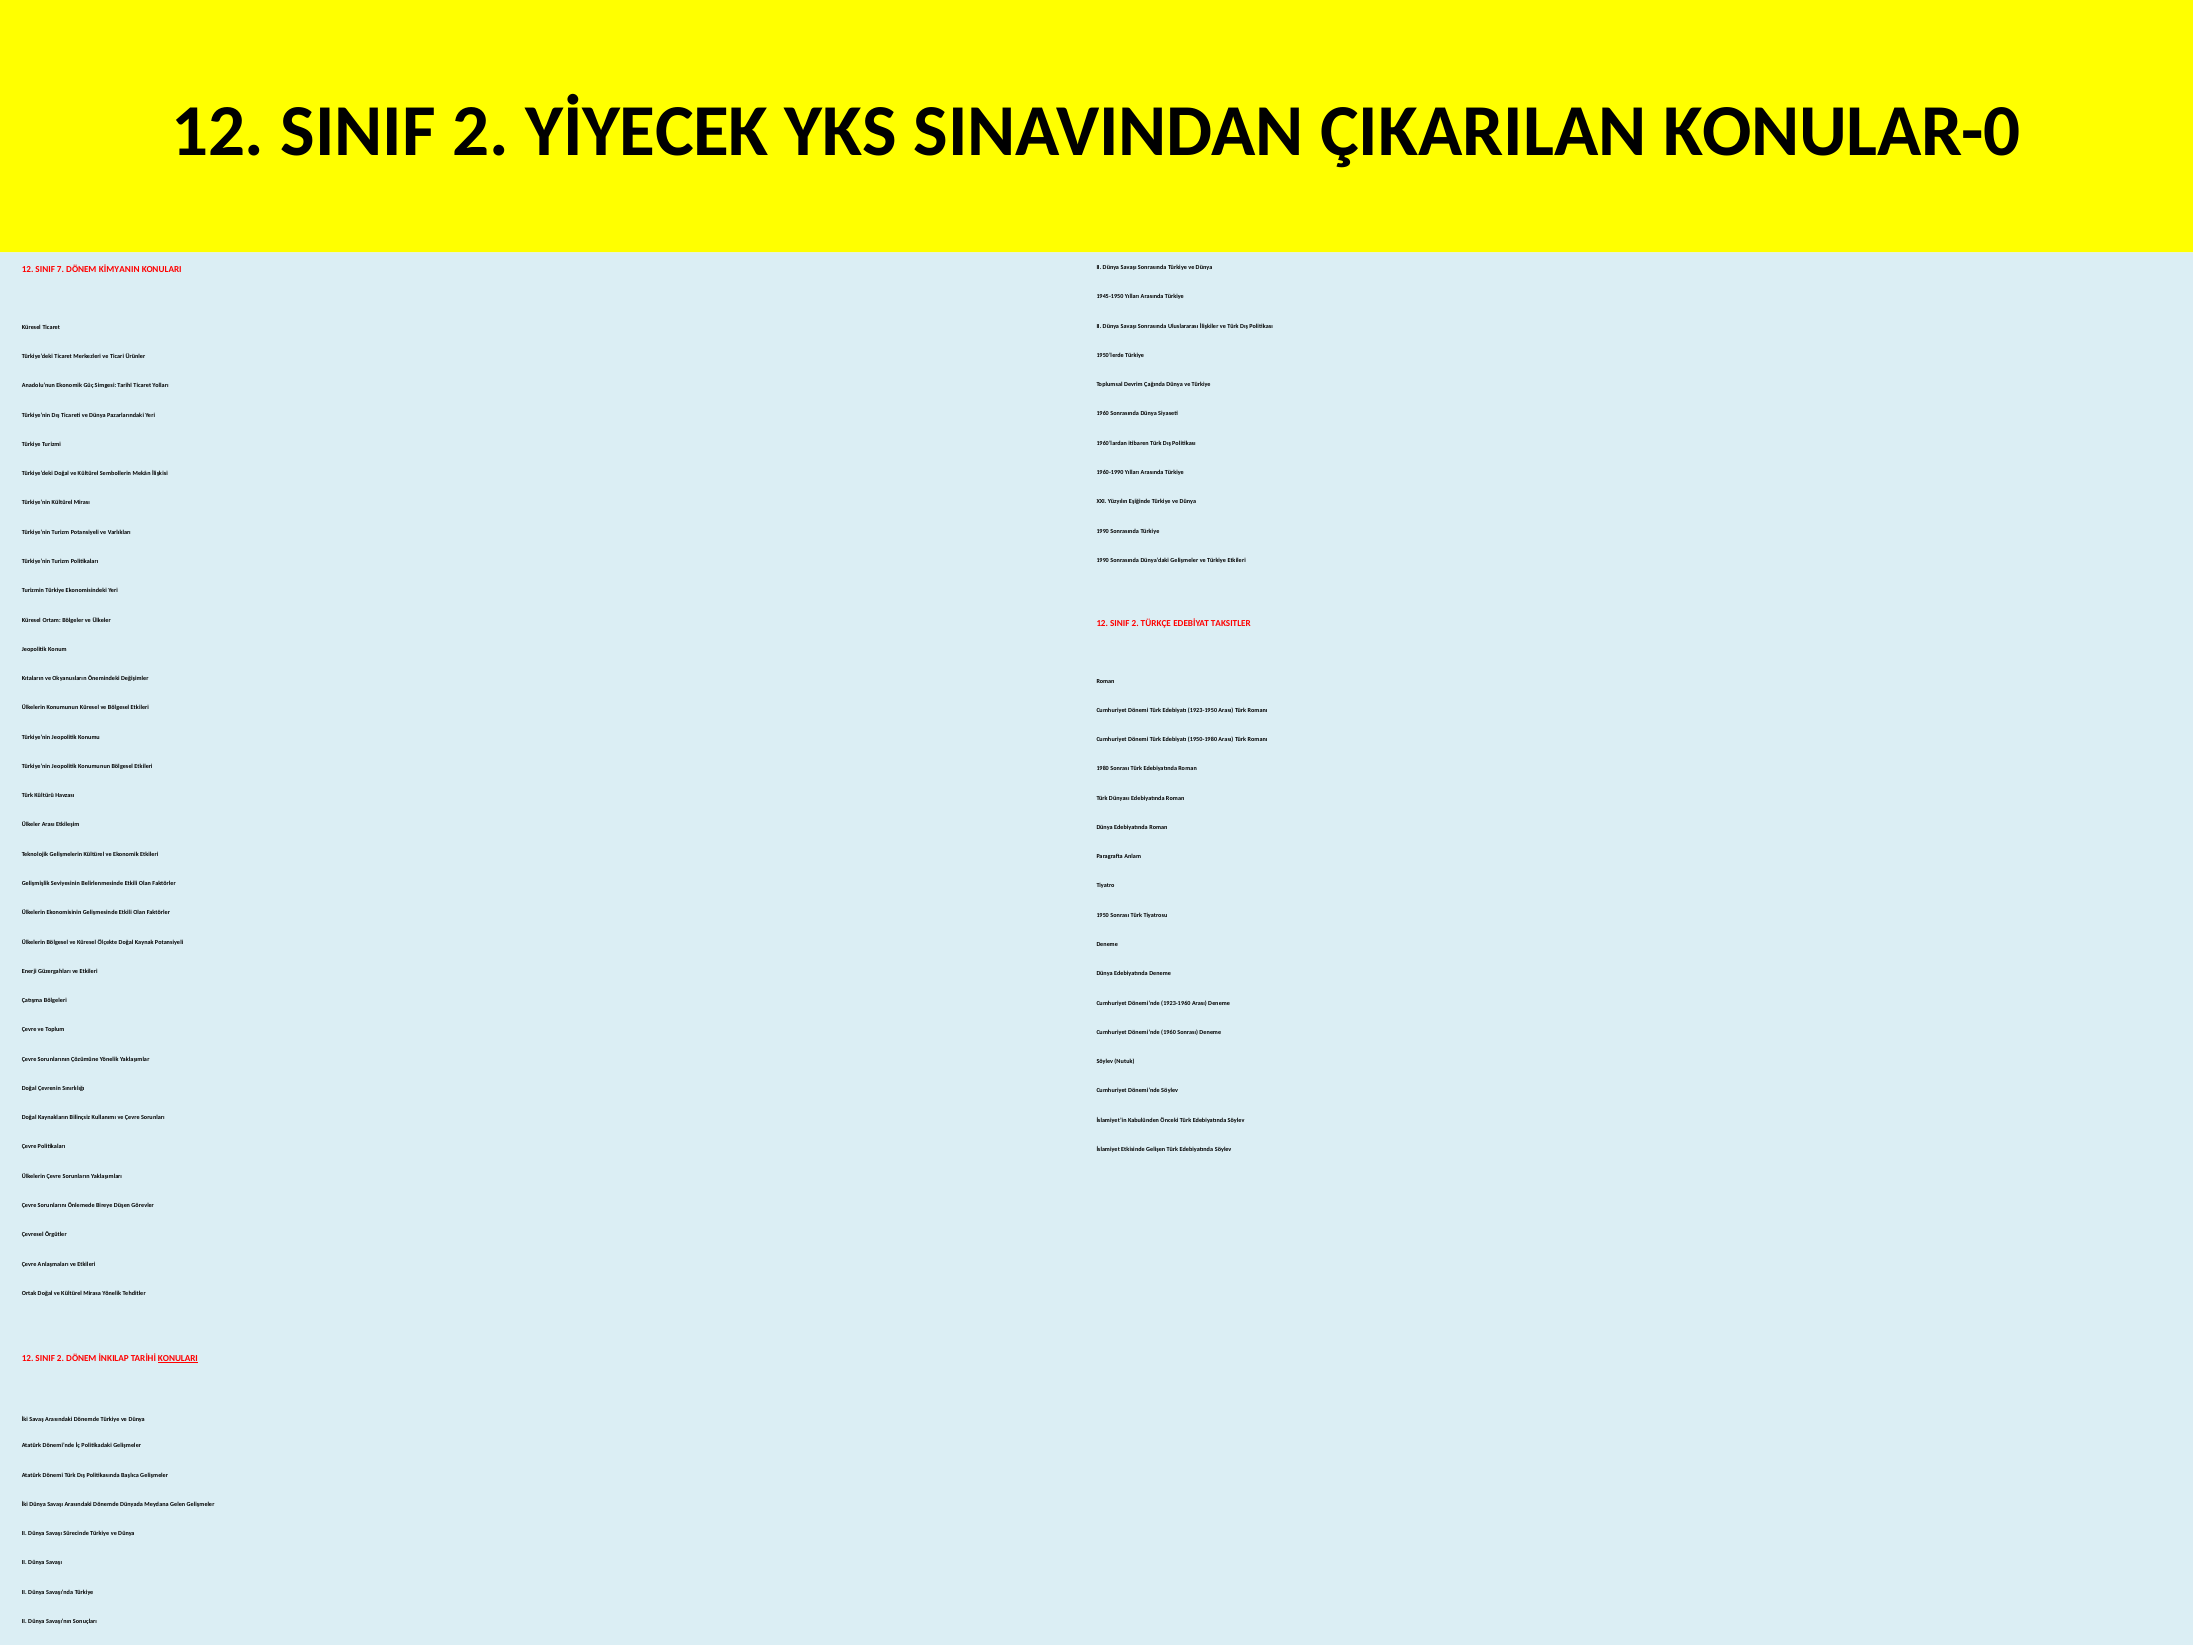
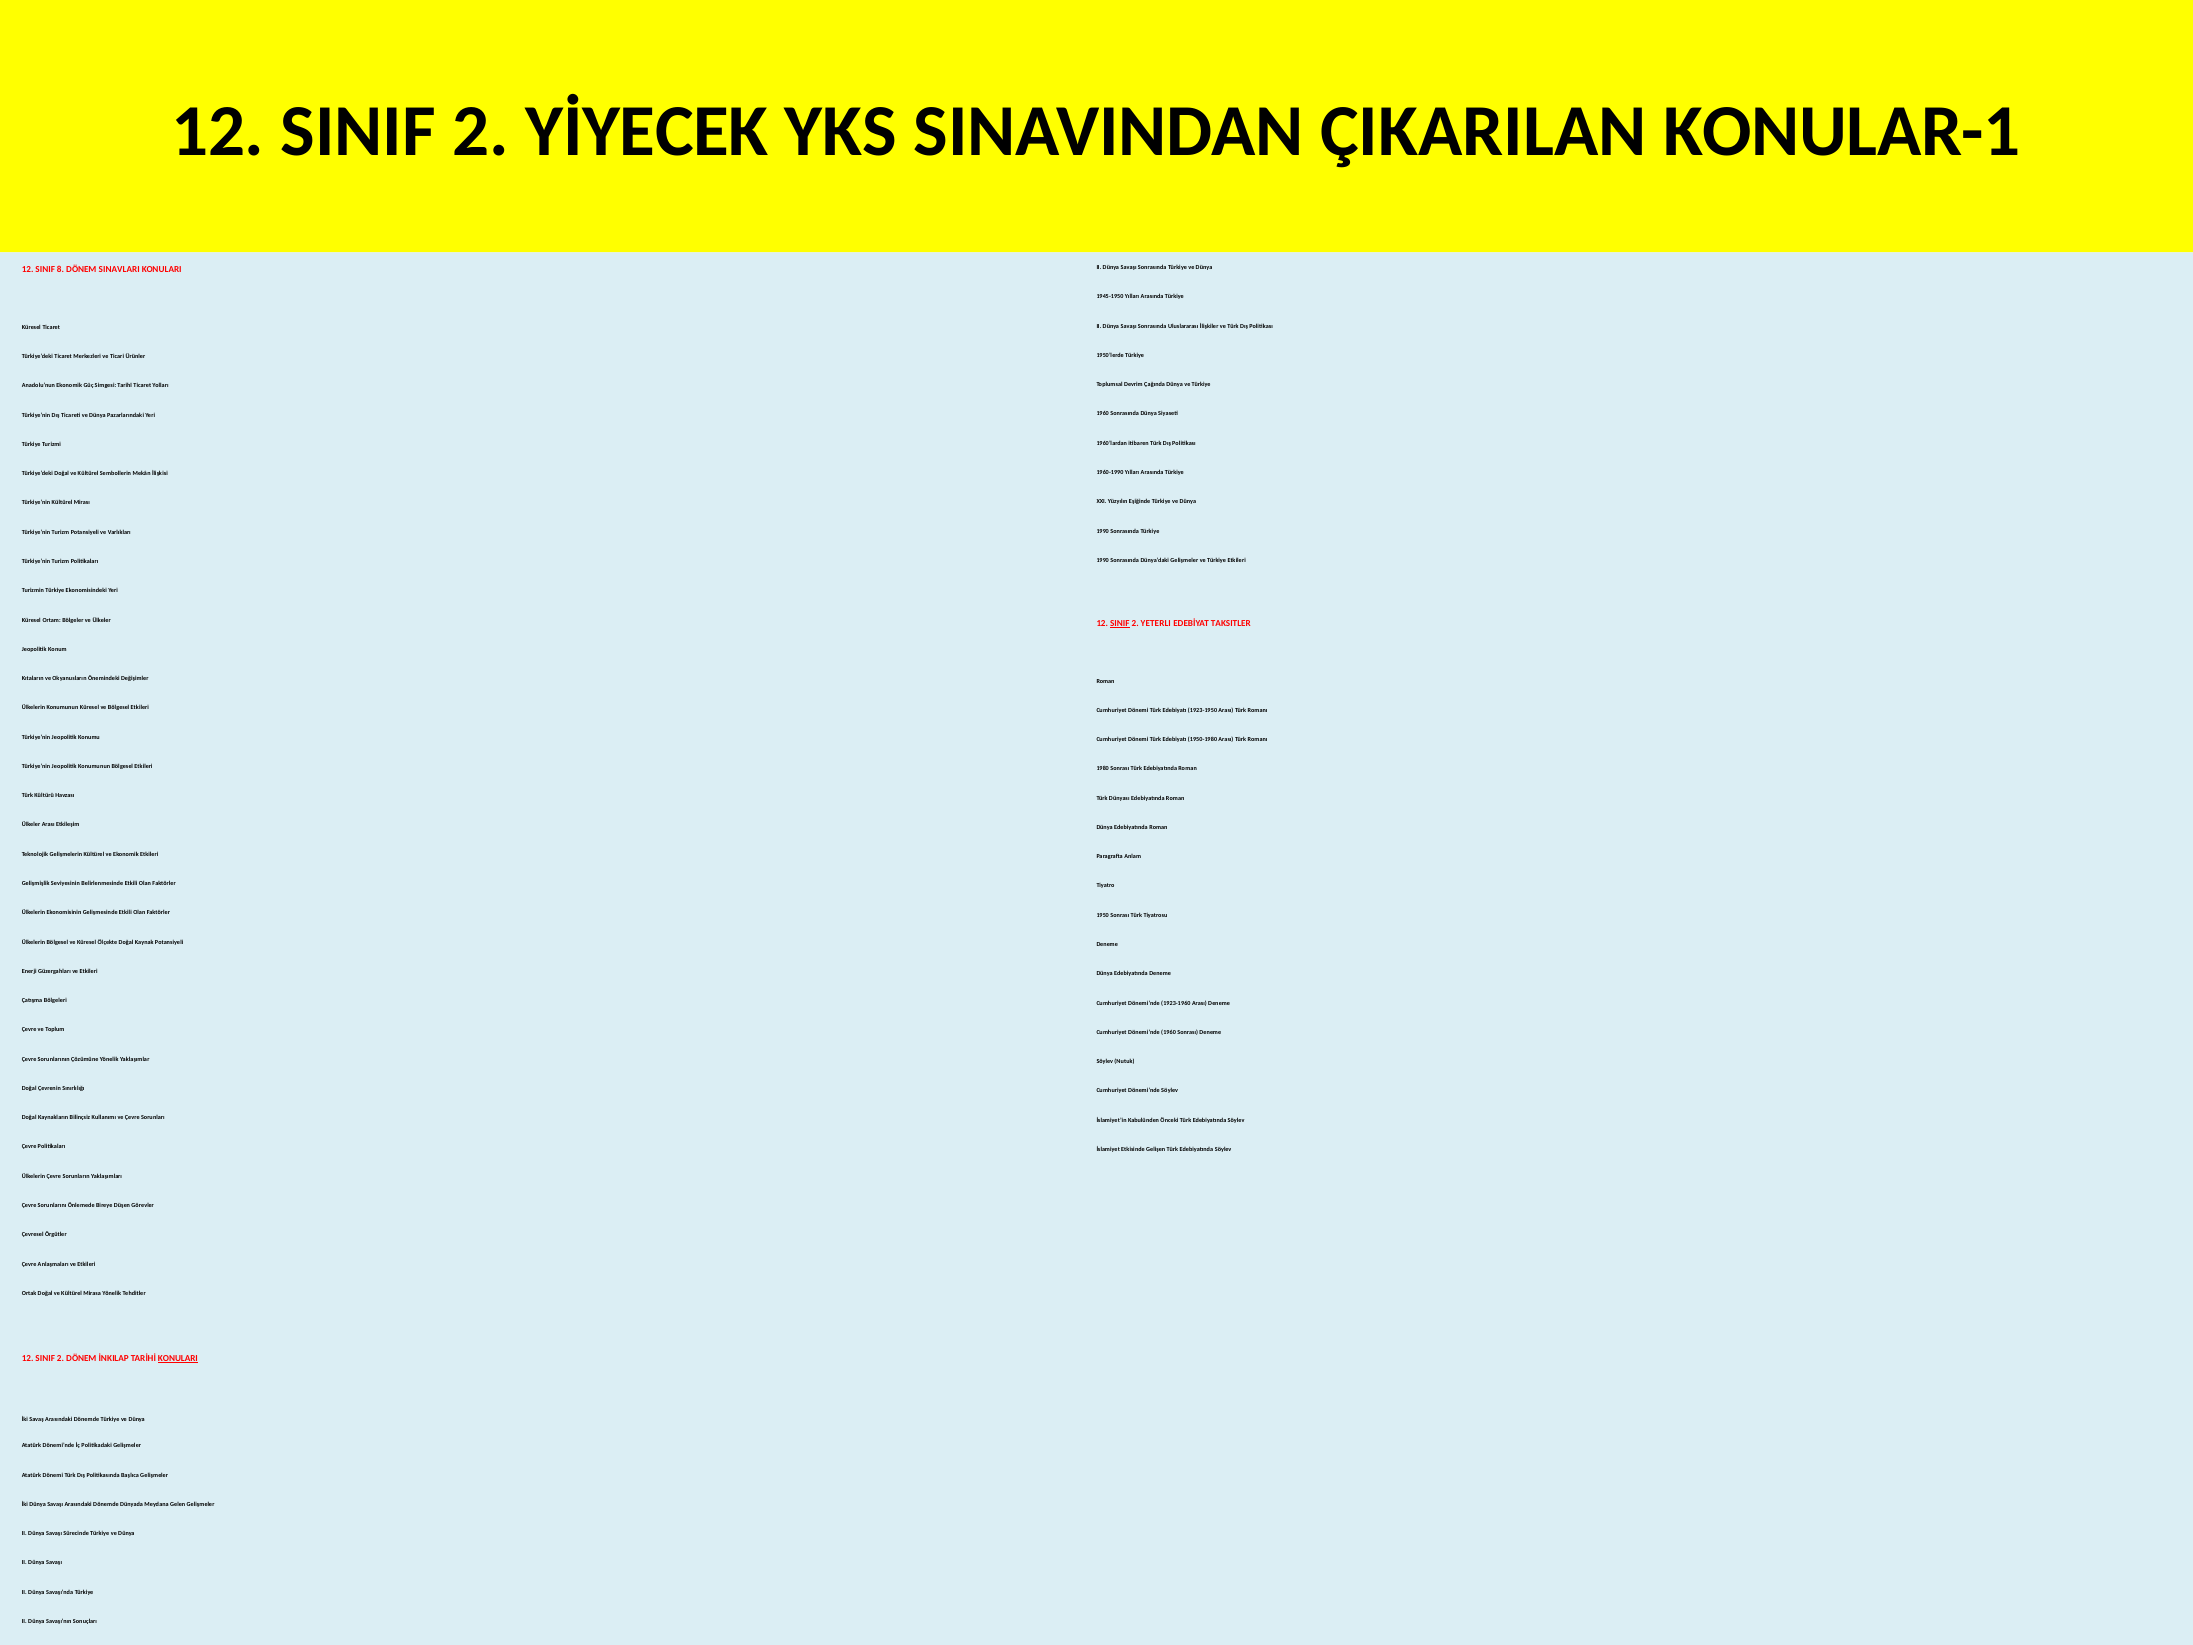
KONULAR-0: KONULAR-0 -> KONULAR-1
7: 7 -> 8
KİMYANIN: KİMYANIN -> SINAVLARI
SINIF at (1120, 623) underline: none -> present
TÜRKÇE: TÜRKÇE -> YETERLI
